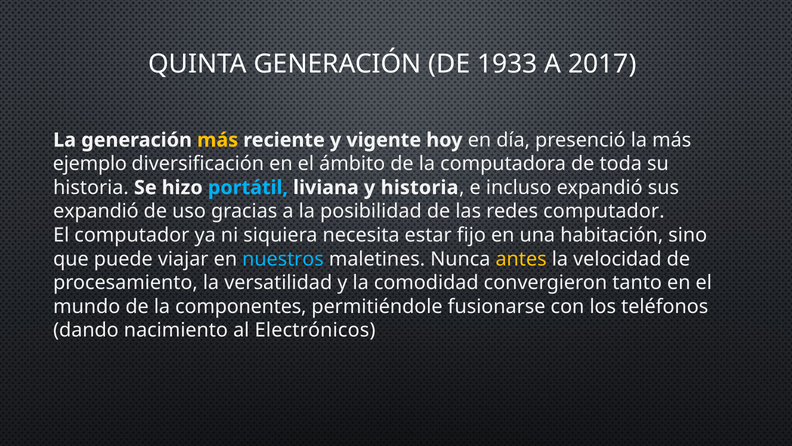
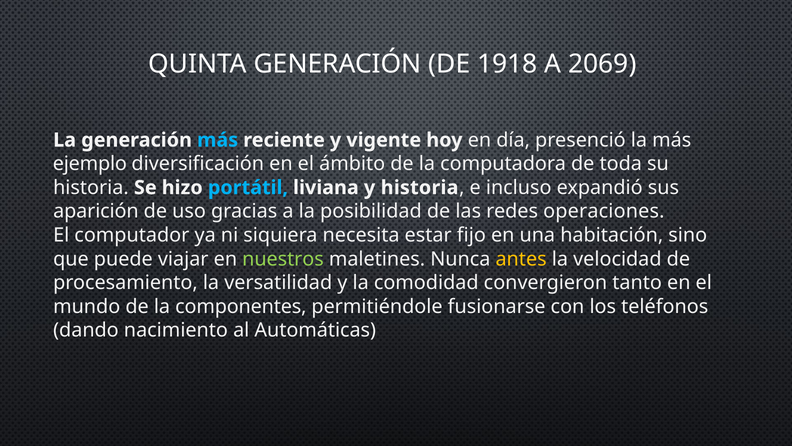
1933: 1933 -> 1918
2017: 2017 -> 2069
más at (218, 140) colour: yellow -> light blue
expandió at (96, 211): expandió -> aparición
redes computador: computador -> operaciones
nuestros colour: light blue -> light green
Electrónicos: Electrónicos -> Automáticas
